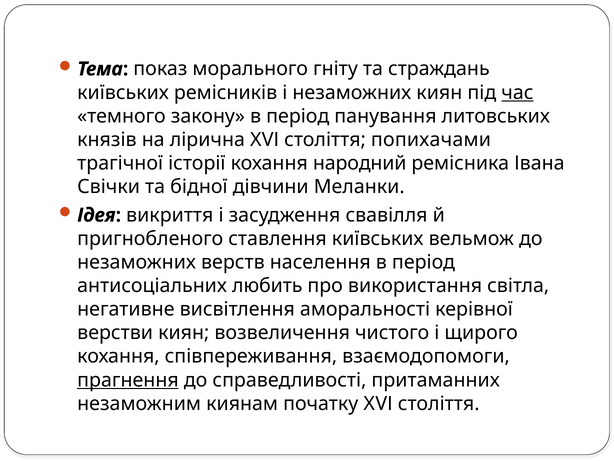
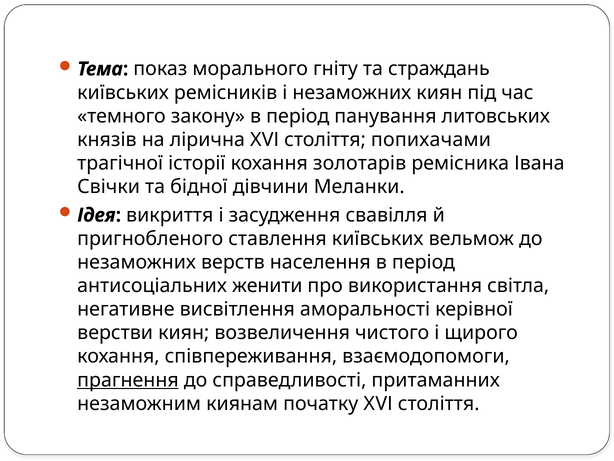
час underline: present -> none
народний: народний -> золотарів
любить: любить -> женити
